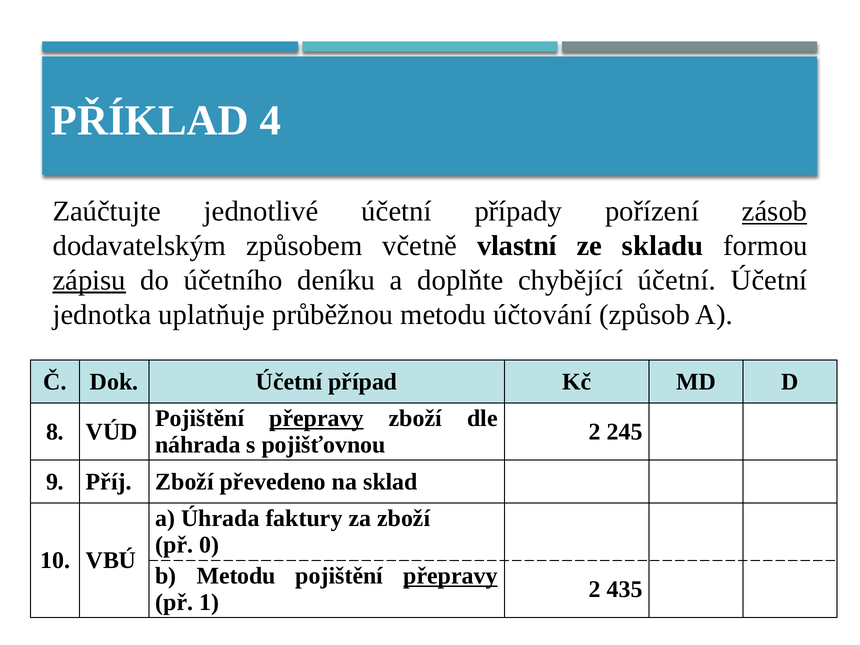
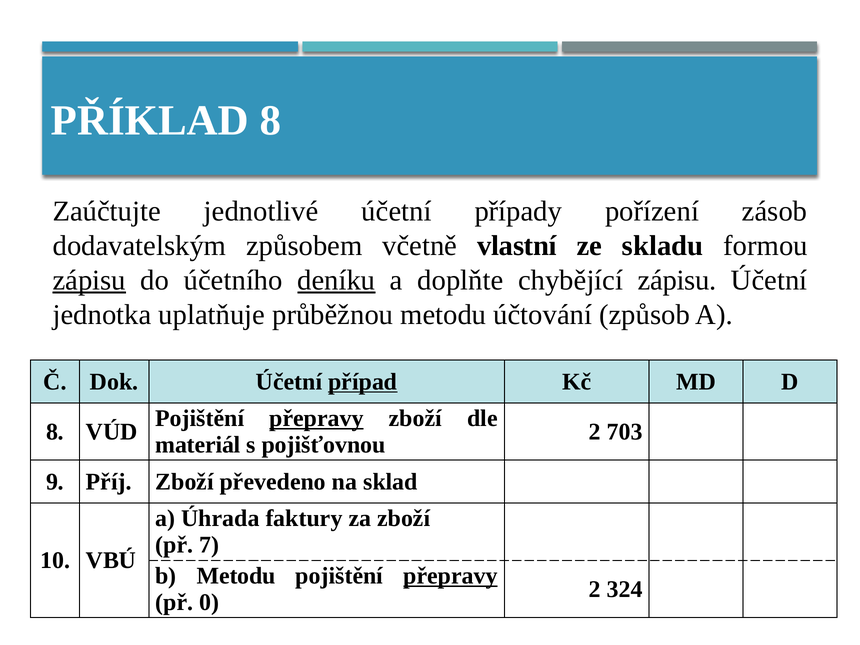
PŘÍKLAD 4: 4 -> 8
zásob underline: present -> none
deníku underline: none -> present
chybějící účetní: účetní -> zápisu
případ underline: none -> present
245: 245 -> 703
náhrada: náhrada -> materiál
0: 0 -> 7
435: 435 -> 324
1: 1 -> 0
